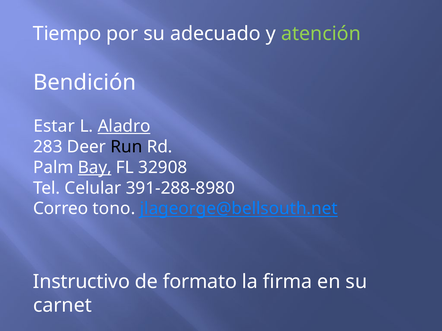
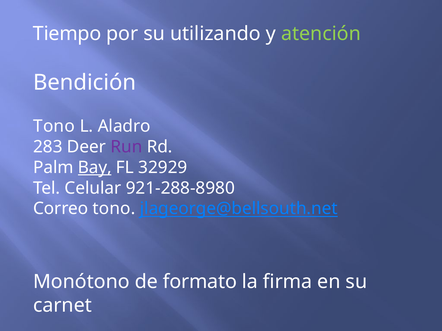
adecuado: adecuado -> utilizando
Estar at (54, 126): Estar -> Tono
Aladro underline: present -> none
Run colour: black -> purple
32908: 32908 -> 32929
391-288-8980: 391-288-8980 -> 921-288-8980
Instructivo: Instructivo -> Monótono
